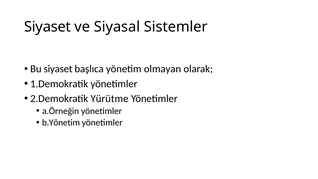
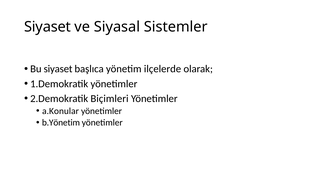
olmayan: olmayan -> ilçelerde
Yürütme: Yürütme -> Biçimleri
a.Örneğin: a.Örneğin -> a.Konular
